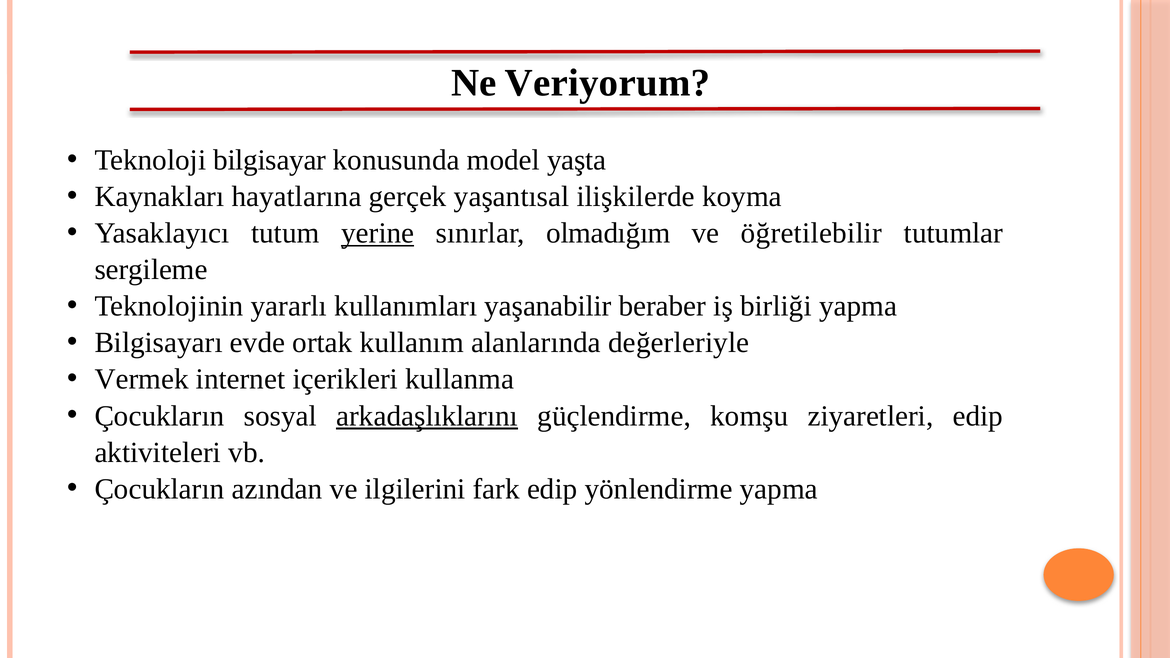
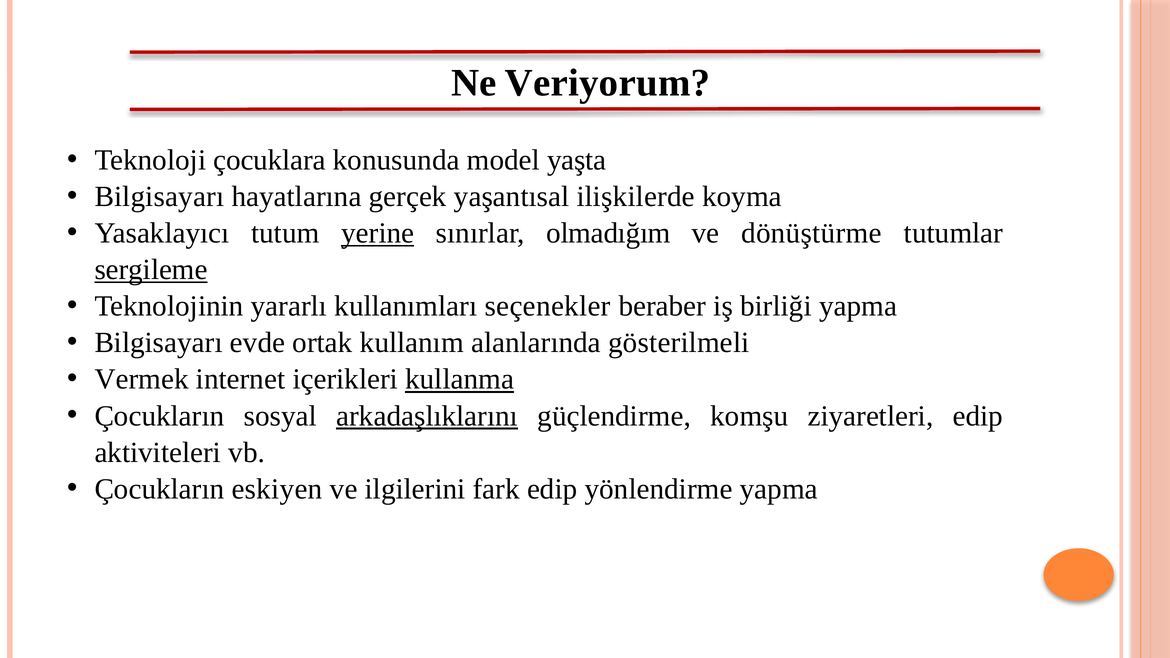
bilgisayar: bilgisayar -> çocuklara
Kaynakları at (159, 197): Kaynakları -> Bilgisayarı
öğretilebilir: öğretilebilir -> dönüştürme
sergileme underline: none -> present
yaşanabilir: yaşanabilir -> seçenekler
değerleriyle: değerleriyle -> gösterilmeli
kullanma underline: none -> present
azından: azından -> eskiyen
